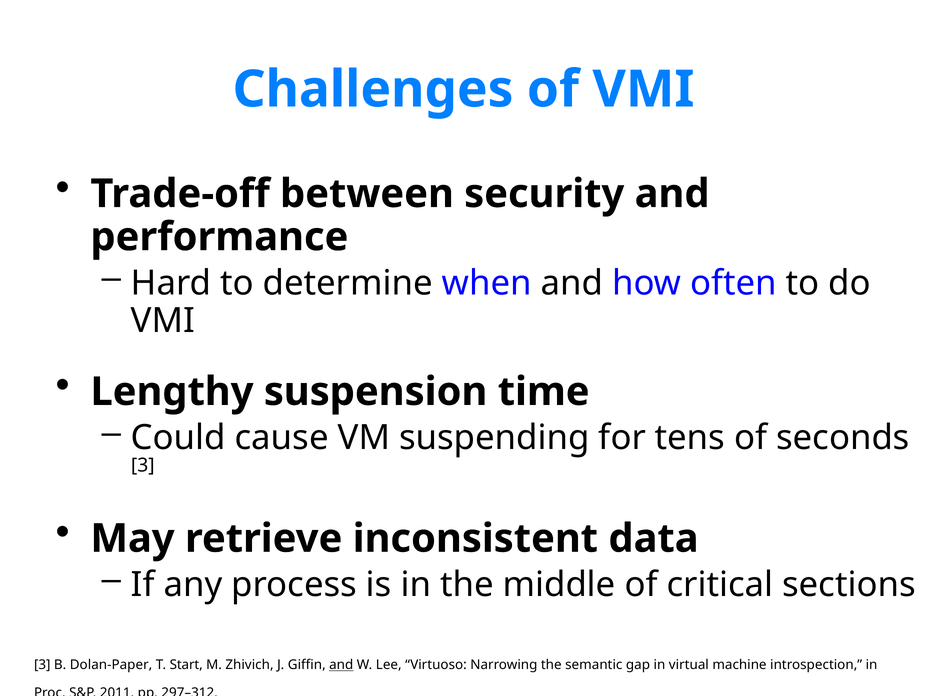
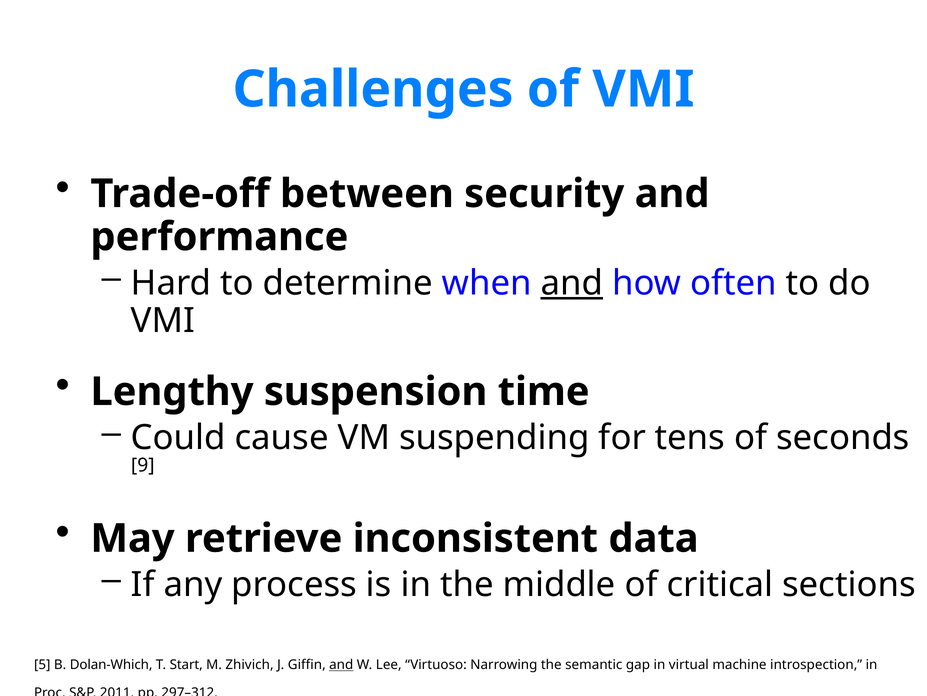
and at (572, 283) underline: none -> present
3 at (143, 465): 3 -> 9
3 at (42, 664): 3 -> 5
Dolan-Paper: Dolan-Paper -> Dolan-Which
